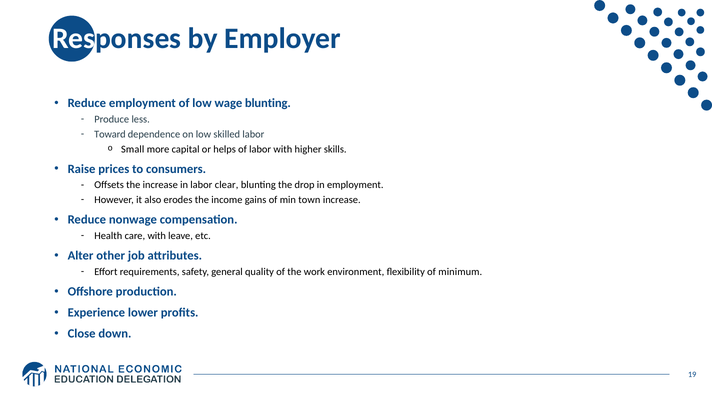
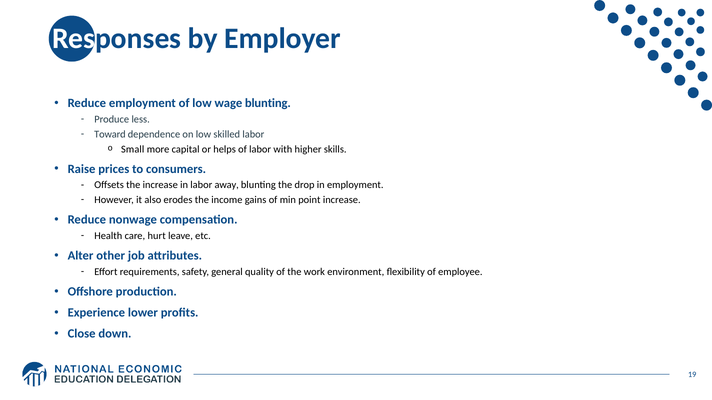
clear: clear -> away
town: town -> point
care with: with -> hurt
minimum: minimum -> employee
